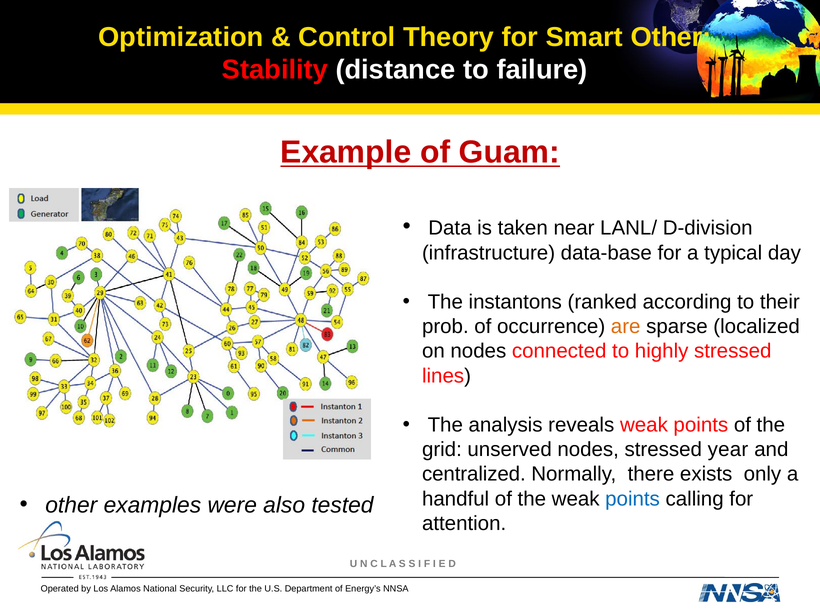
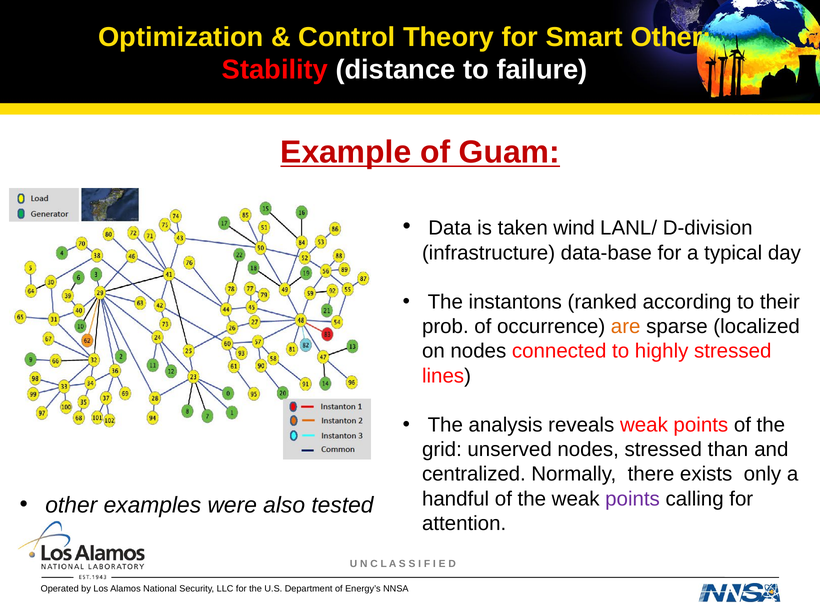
near: near -> wind
year: year -> than
points at (633, 499) colour: blue -> purple
